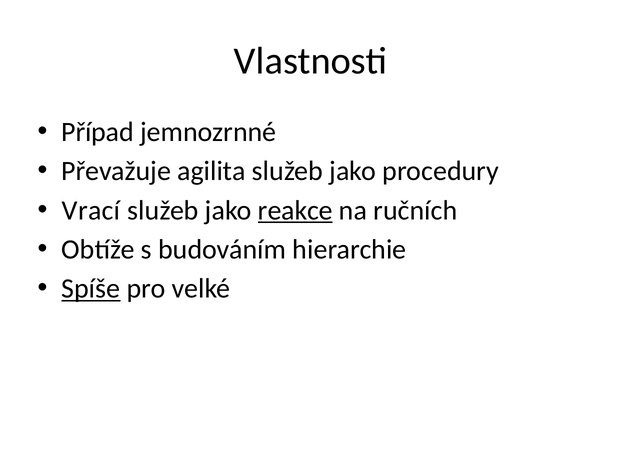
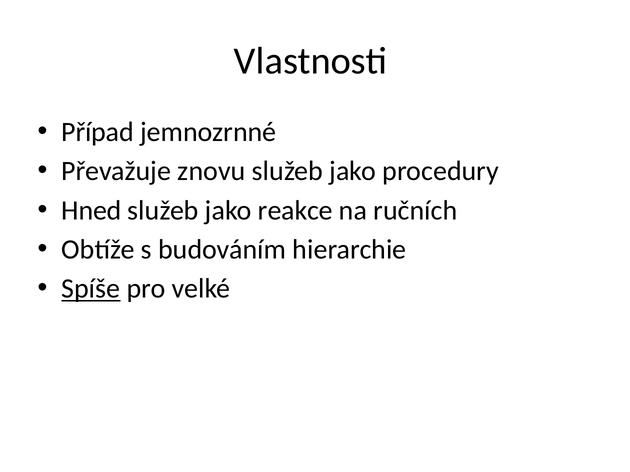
agilita: agilita -> znovu
Vrací: Vrací -> Hned
reakce underline: present -> none
